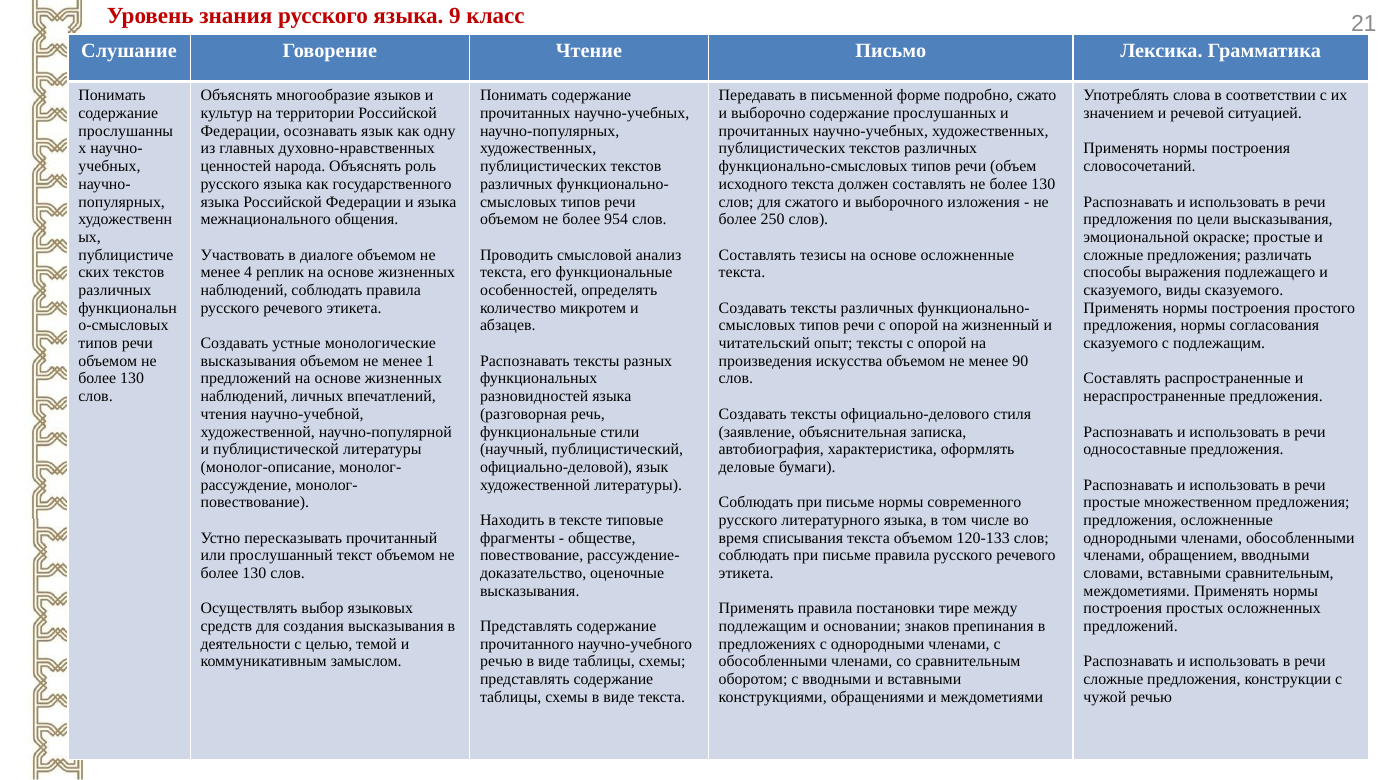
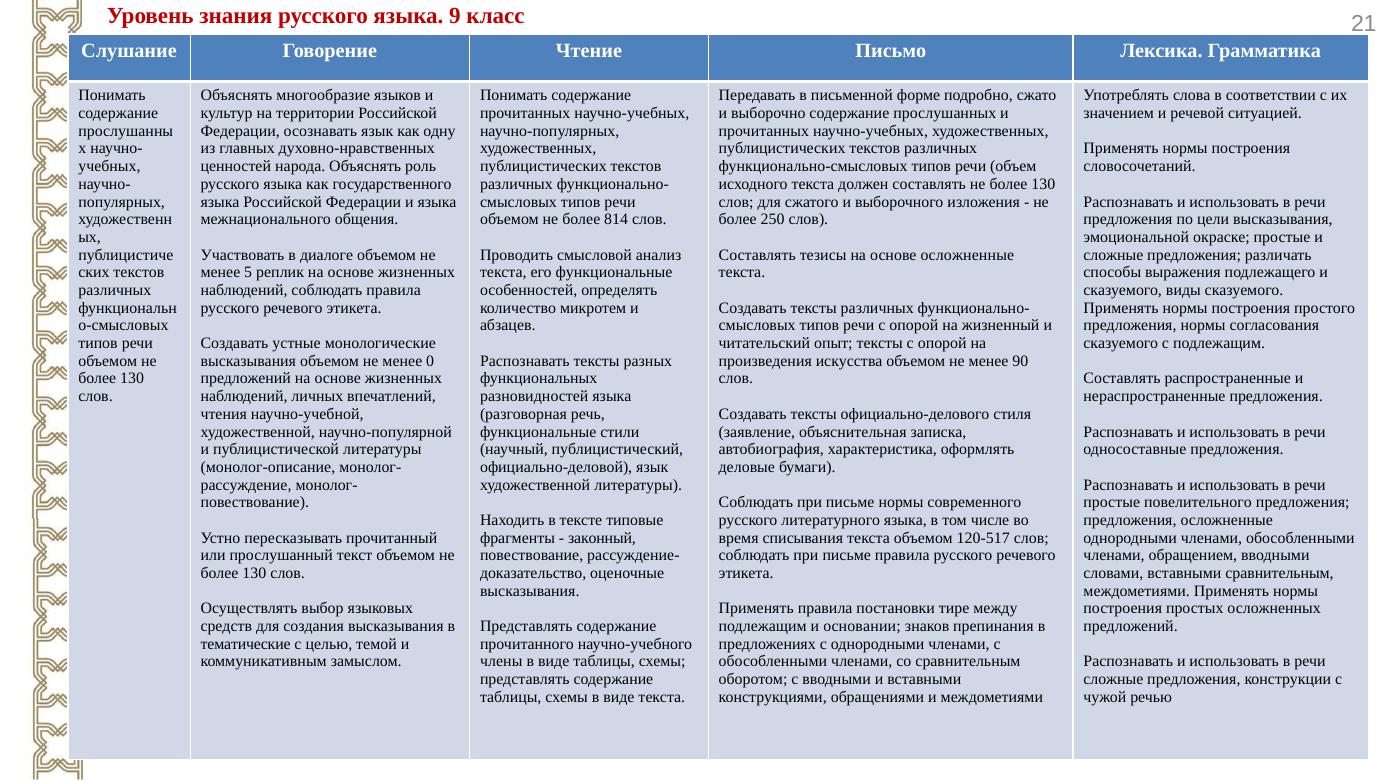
954: 954 -> 814
4: 4 -> 5
1: 1 -> 0
множественном: множественном -> повелительного
обществе: обществе -> законный
120-133: 120-133 -> 120-517
деятельности: деятельности -> тематические
речью at (501, 662): речью -> члены
